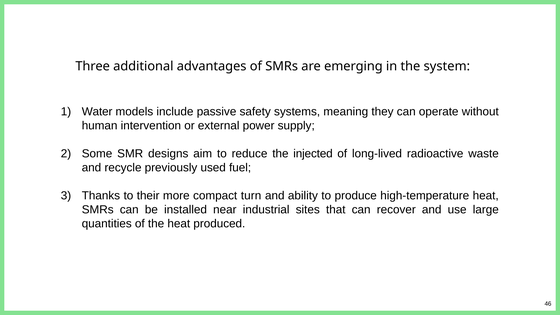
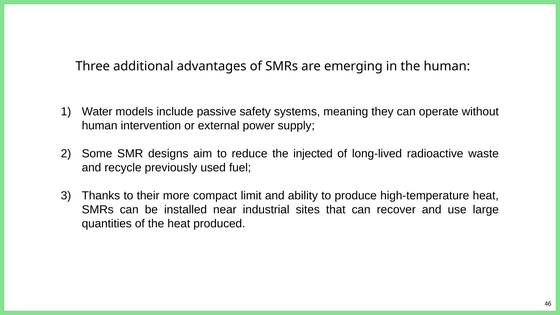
the system: system -> human
turn: turn -> limit
